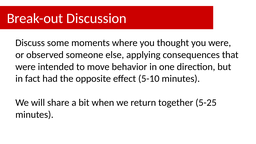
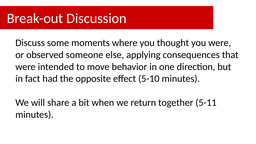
5-25: 5-25 -> 5-11
